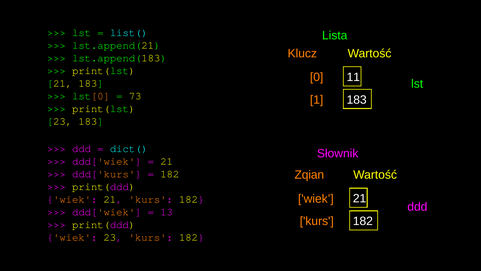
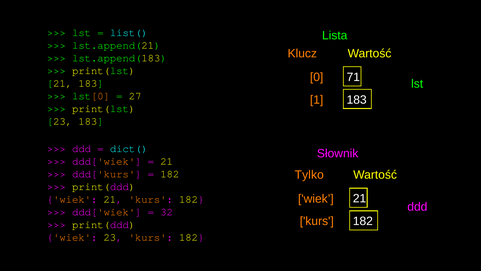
11: 11 -> 71
73: 73 -> 27
Zqian: Zqian -> Tylko
13: 13 -> 32
